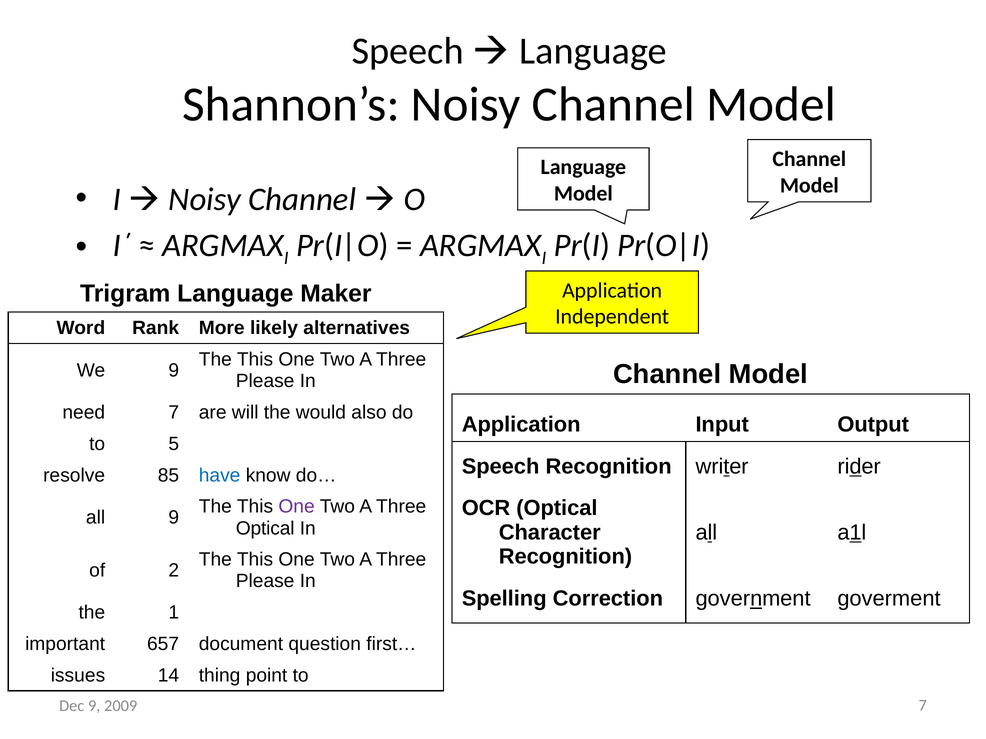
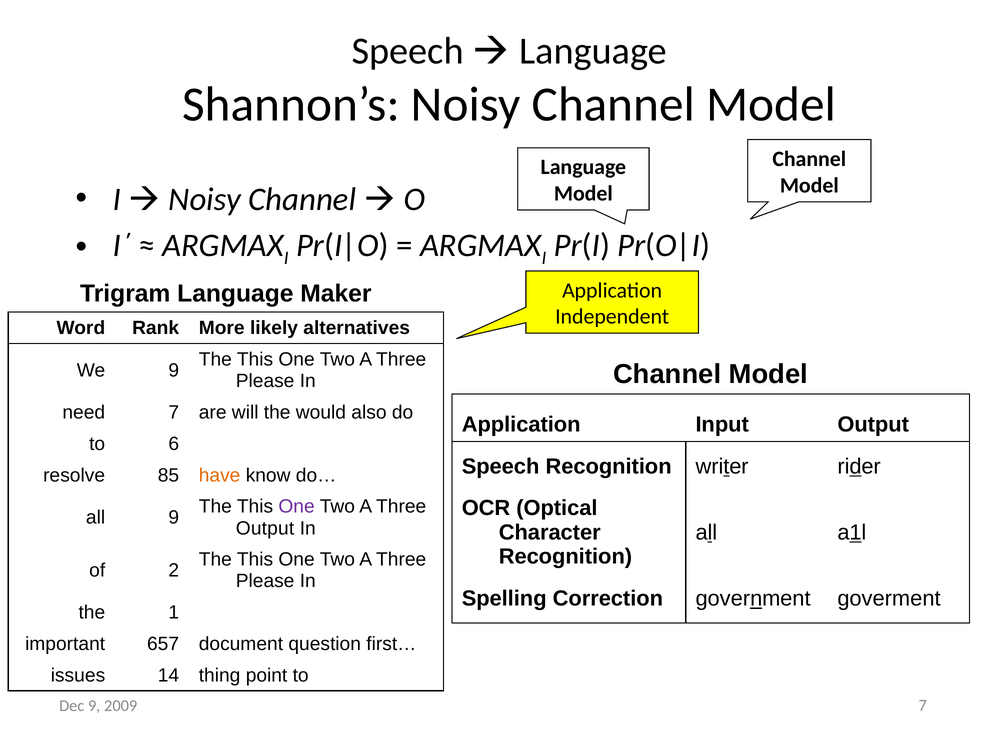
5: 5 -> 6
have colour: blue -> orange
Optical at (265, 529): Optical -> Output
